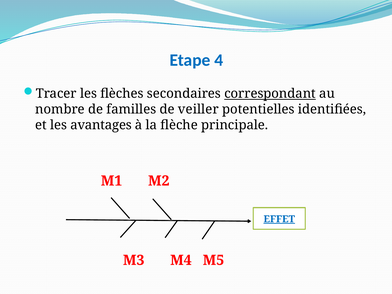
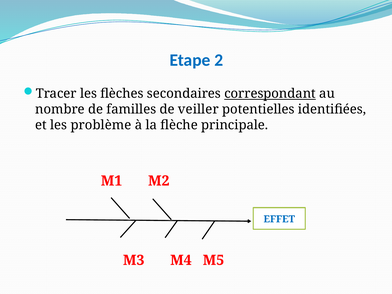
4: 4 -> 2
avantages: avantages -> problème
EFFET underline: present -> none
